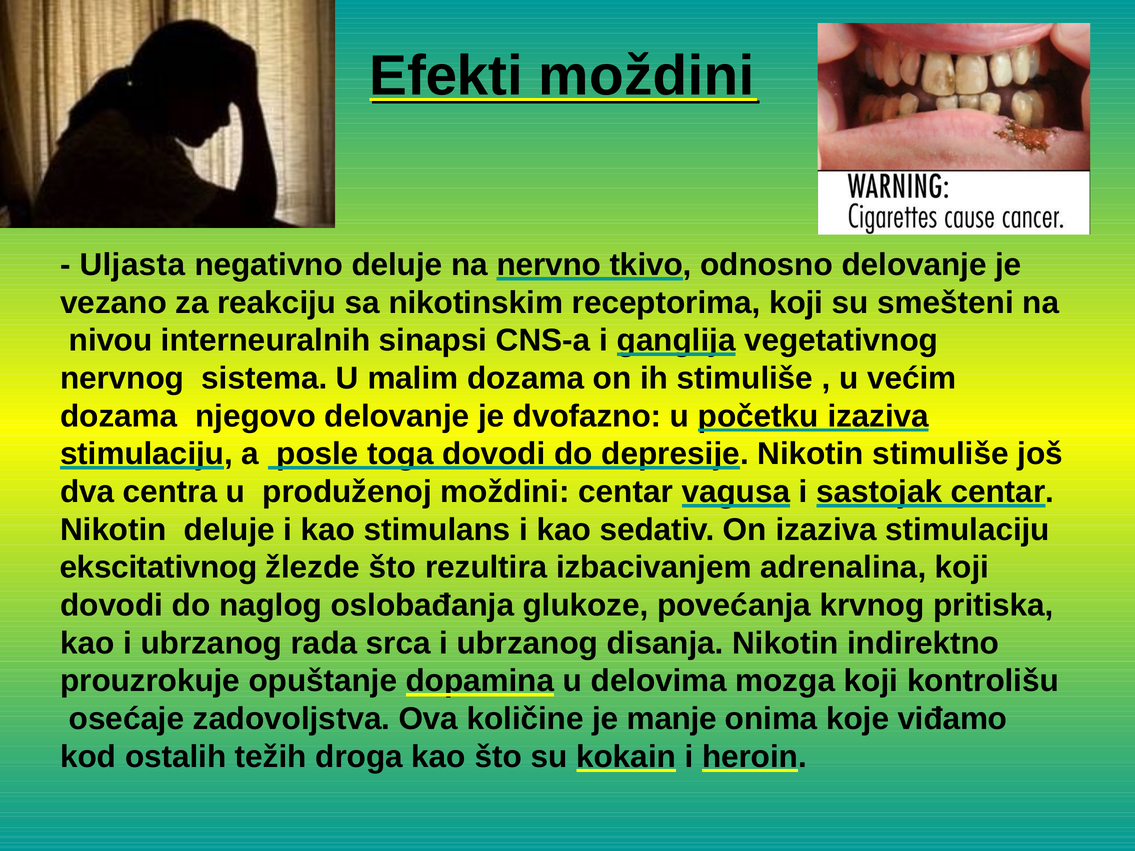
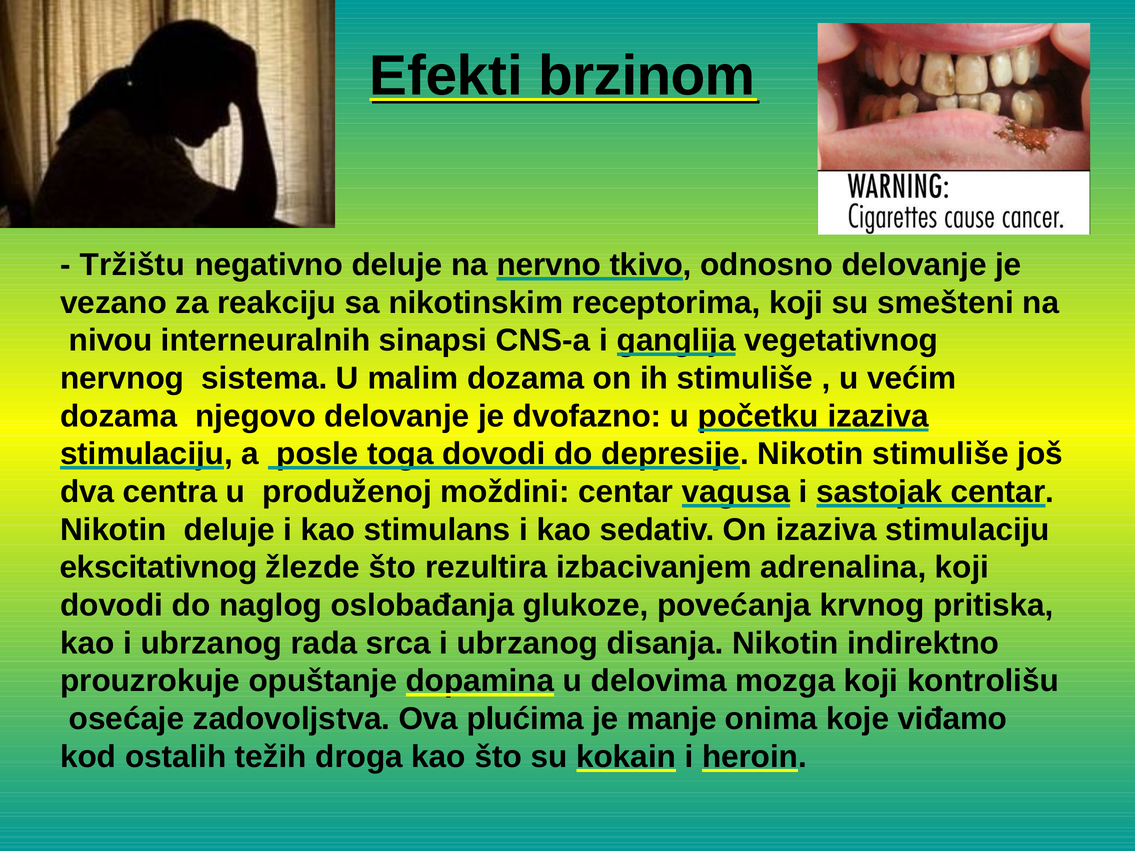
Efekti moždini: moždini -> brzinom
Uljasta: Uljasta -> Tržištu
količine: količine -> plućima
